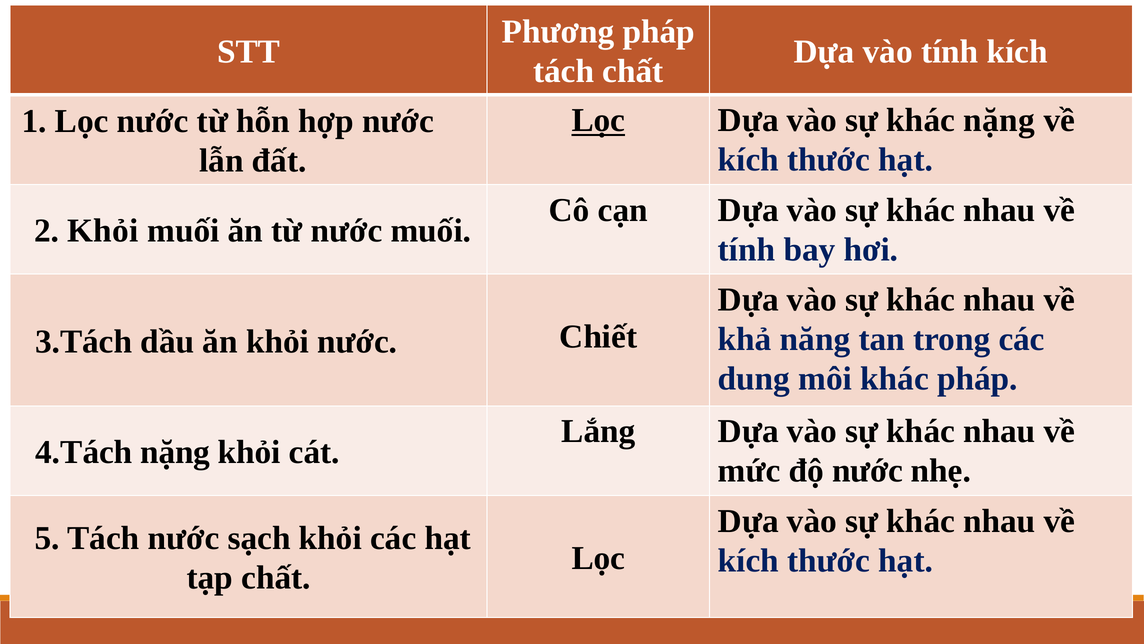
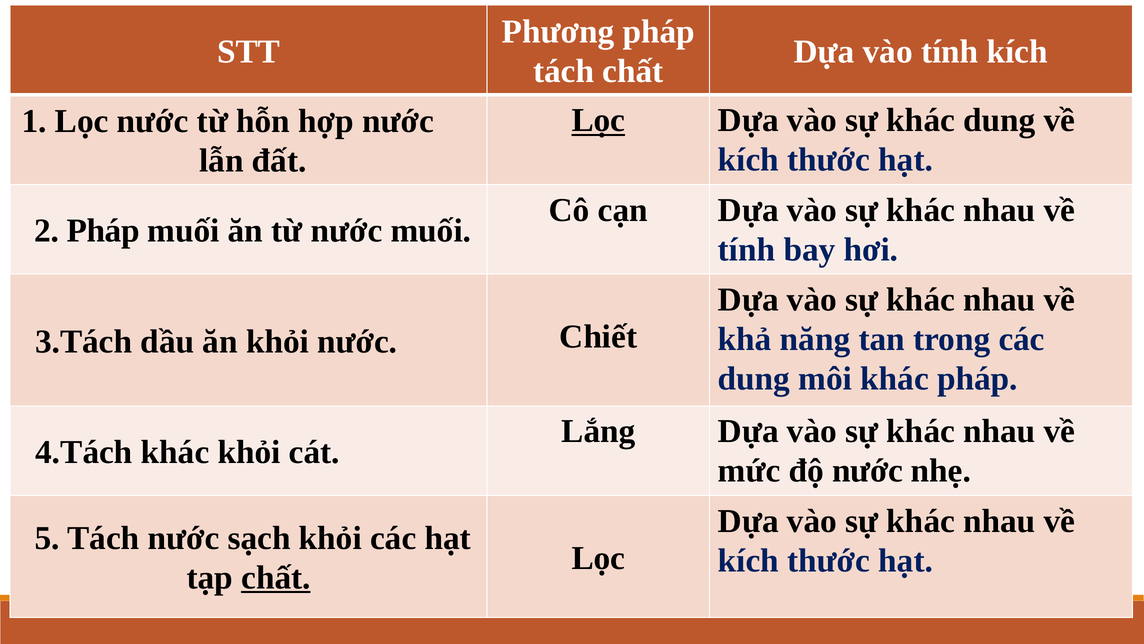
khác nặng: nặng -> dung
2 Khỏi: Khỏi -> Pháp
4.Tách nặng: nặng -> khác
chất at (276, 577) underline: none -> present
